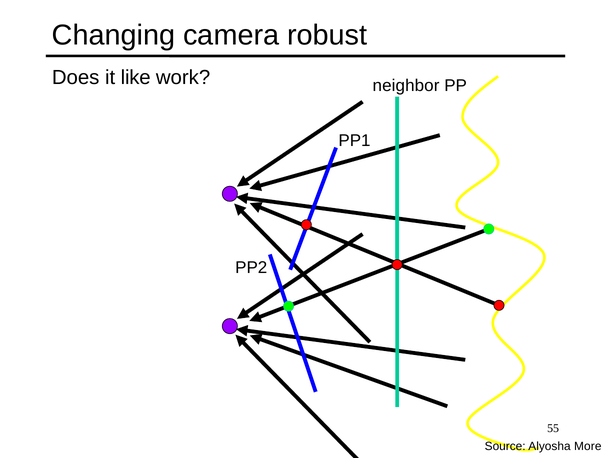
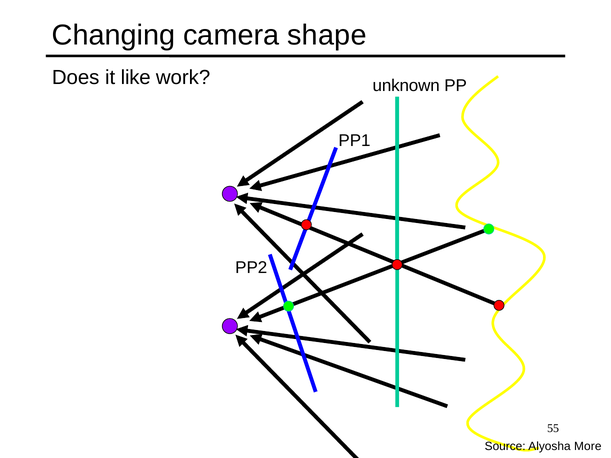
robust: robust -> shape
neighbor: neighbor -> unknown
